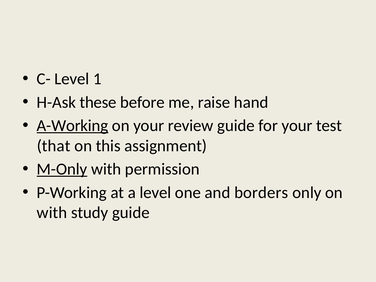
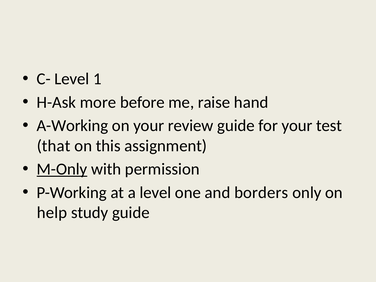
these: these -> more
A-Working underline: present -> none
with at (52, 213): with -> help
